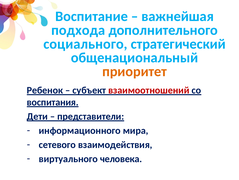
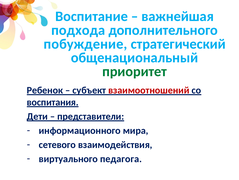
социального: социального -> побуждение
приоритет colour: orange -> green
человека: человека -> педагога
